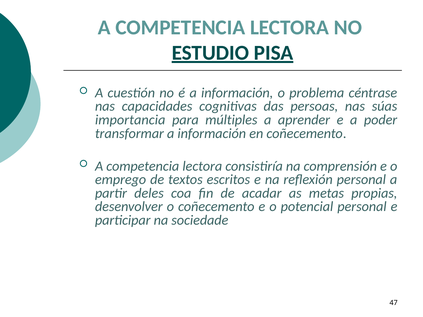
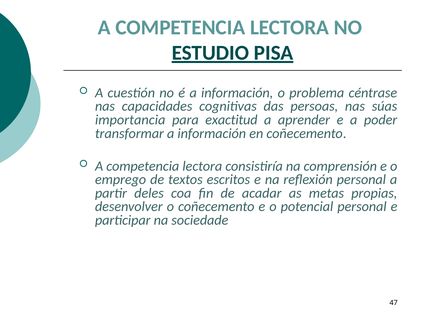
múltiples: múltiples -> exactitud
